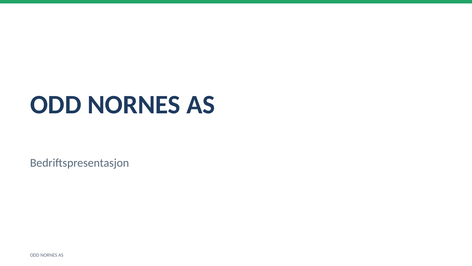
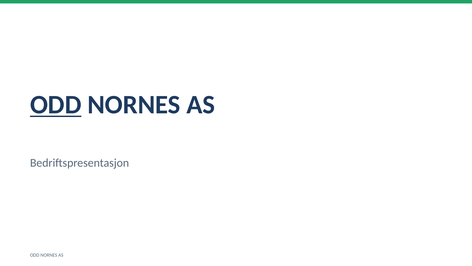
ODD at (56, 105) underline: none -> present
